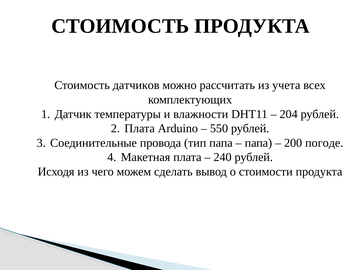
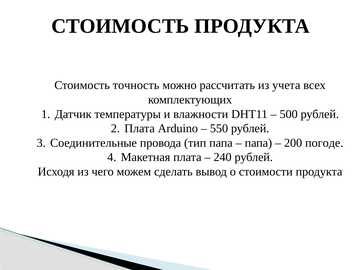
датчиков: датчиков -> точность
204: 204 -> 500
